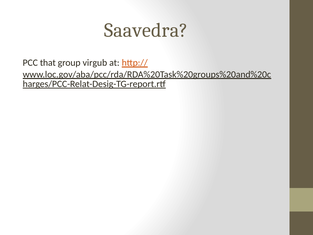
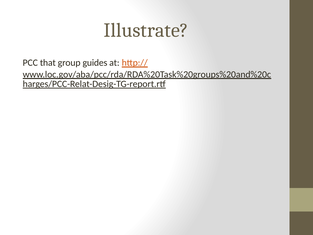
Saavedra: Saavedra -> Illustrate
virgub: virgub -> guides
